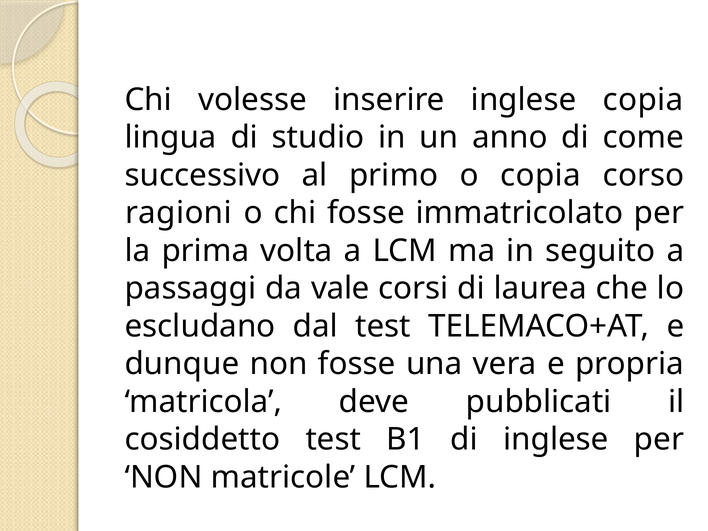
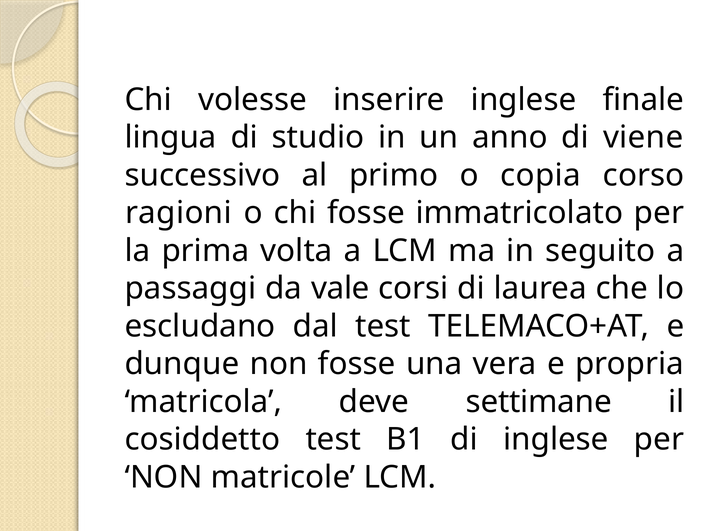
inglese copia: copia -> finale
come: come -> viene
pubblicati: pubblicati -> settimane
